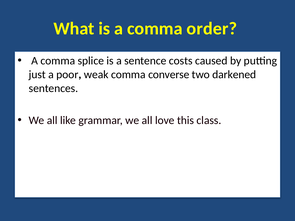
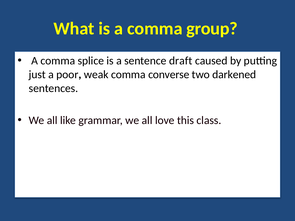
order: order -> group
costs: costs -> draft
